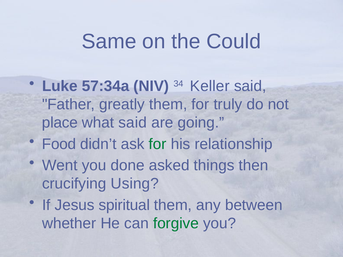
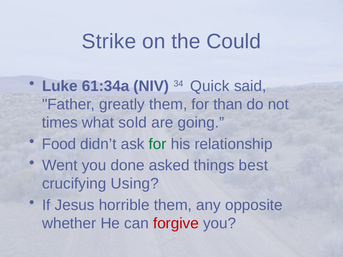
Same: Same -> Strike
57:34a: 57:34a -> 61:34a
Keller: Keller -> Quick
truly: truly -> than
place: place -> times
what said: said -> sold
then: then -> best
spiritual: spiritual -> horrible
between: between -> opposite
forgive colour: green -> red
